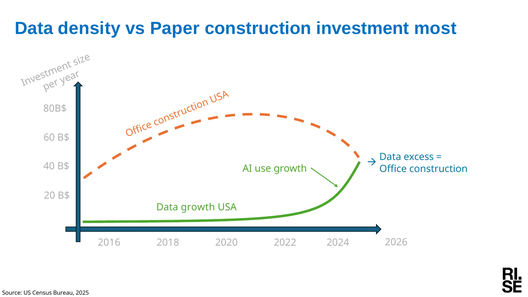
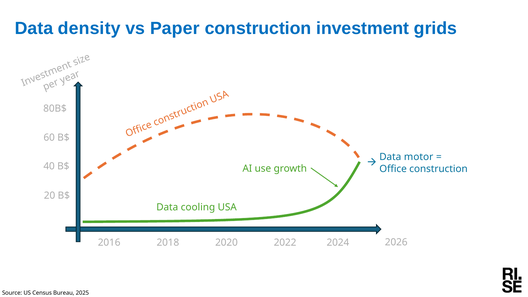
most: most -> grids
excess: excess -> motor
Data growth: growth -> cooling
